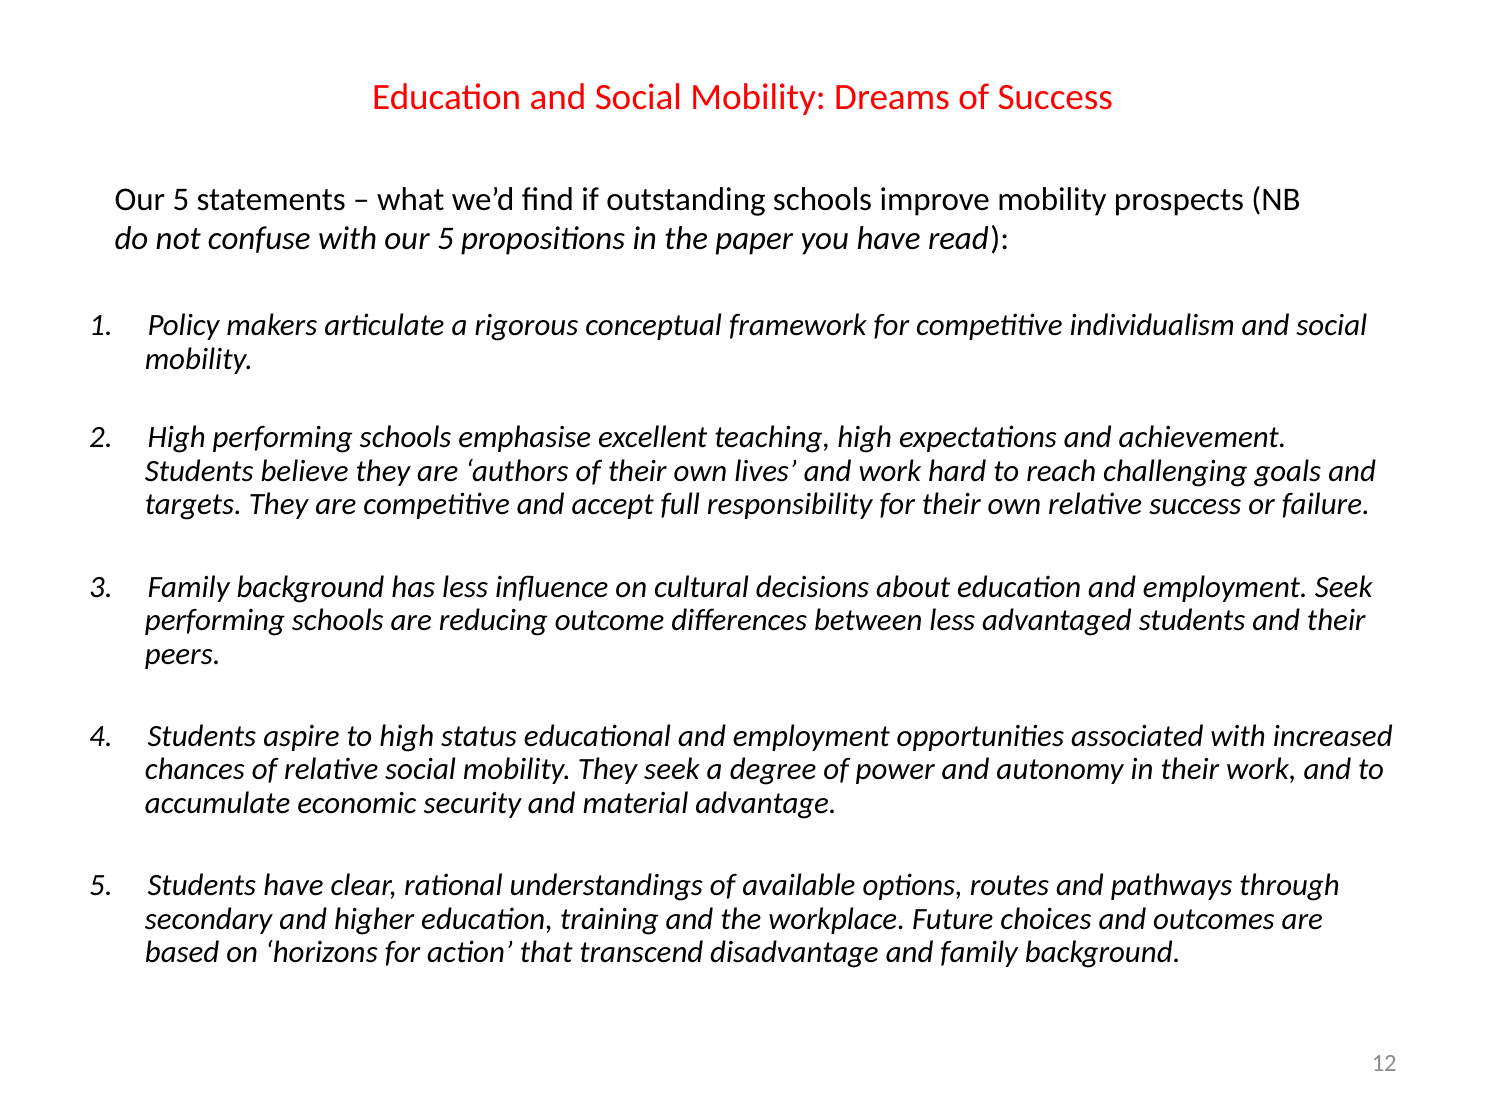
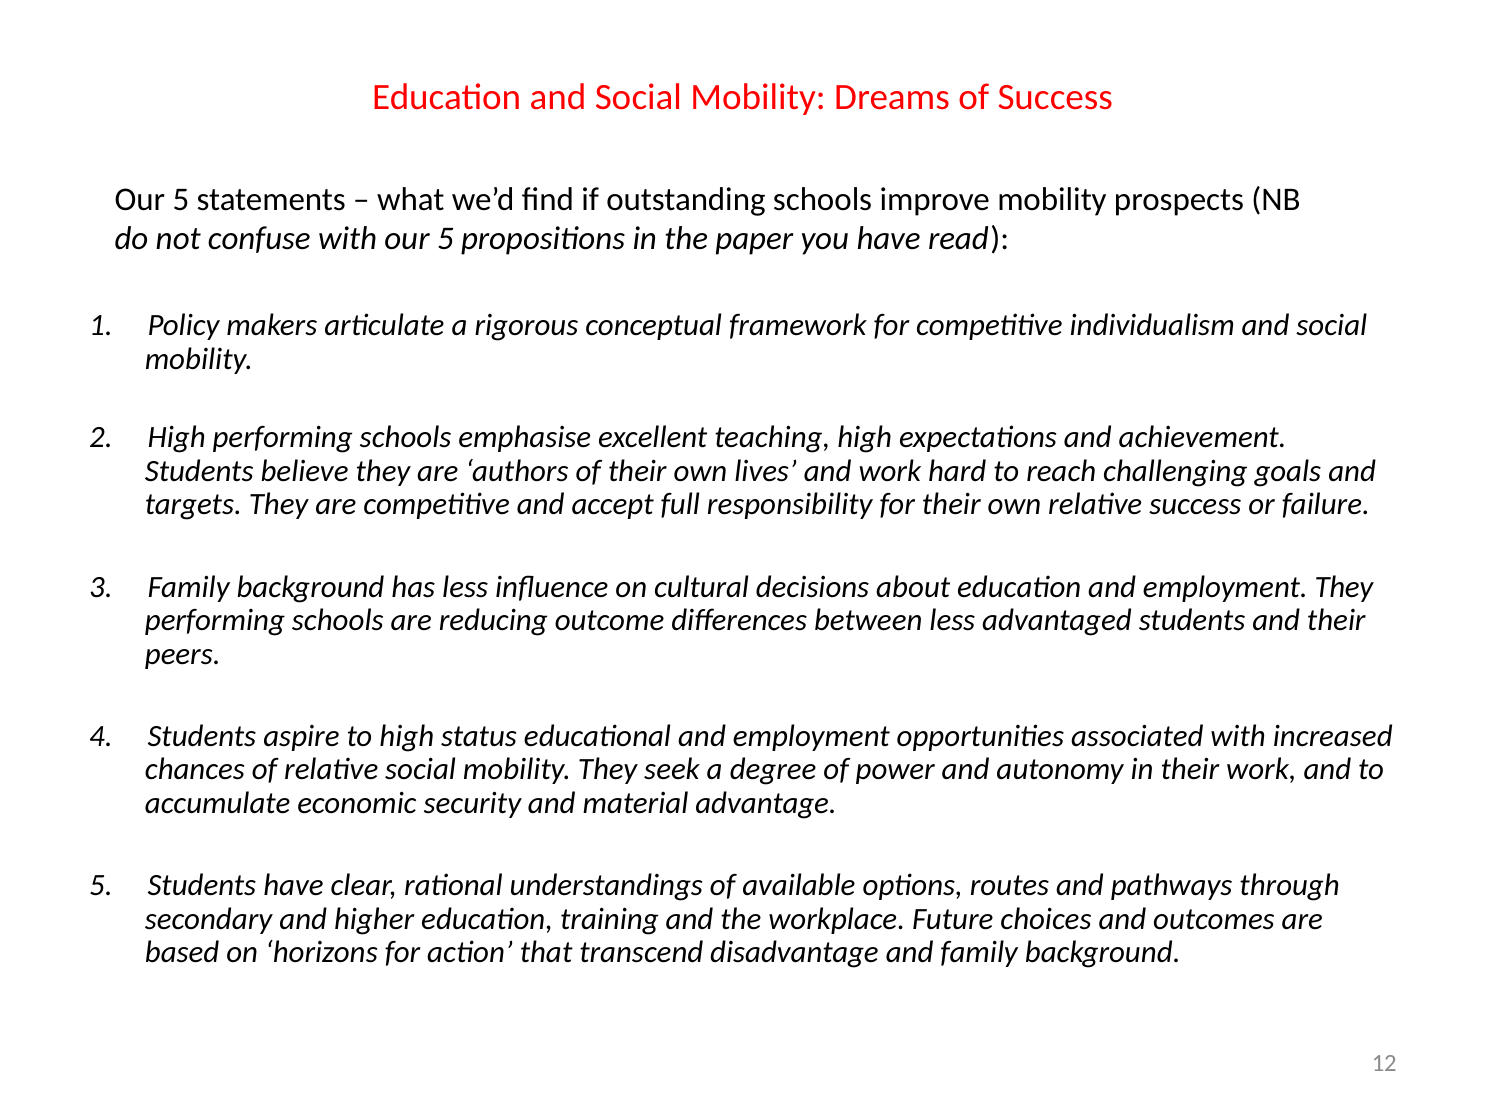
employment Seek: Seek -> They
